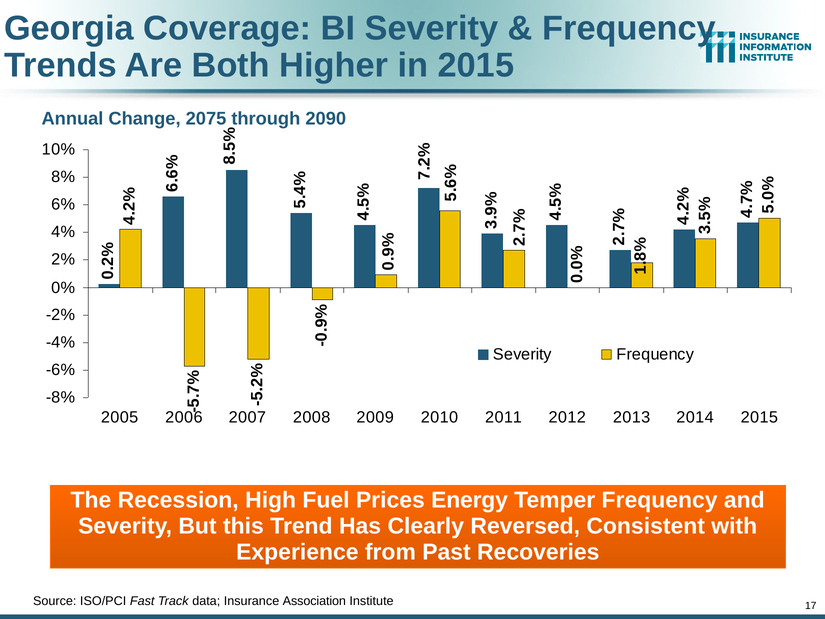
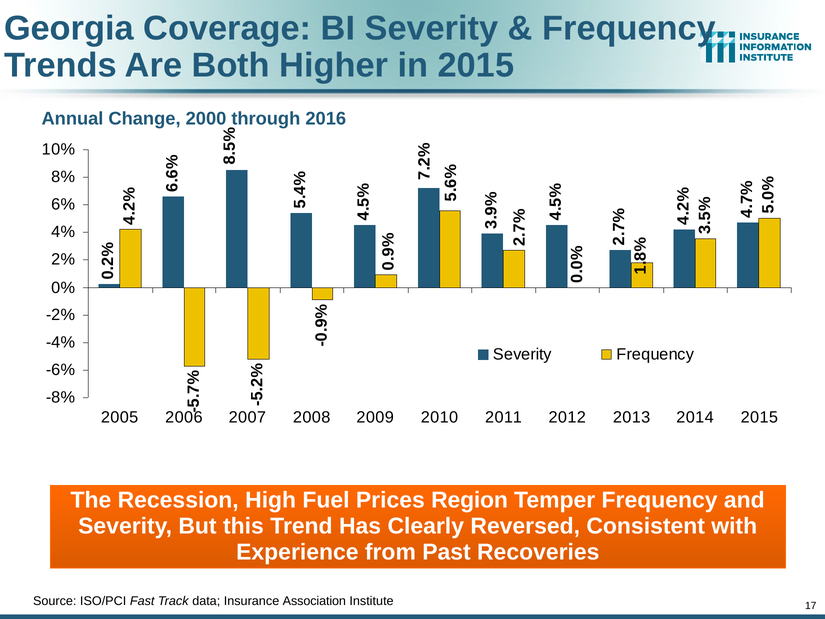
2075: 2075 -> 2000
2090: 2090 -> 2016
Energy: Energy -> Region
